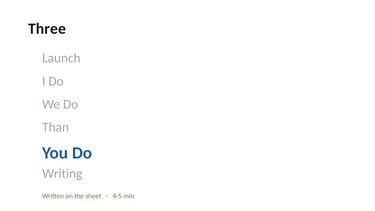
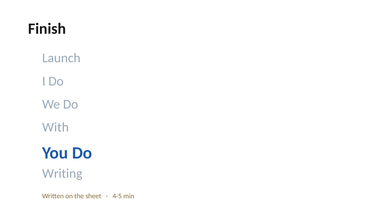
Three: Three -> Finish
Than: Than -> With
